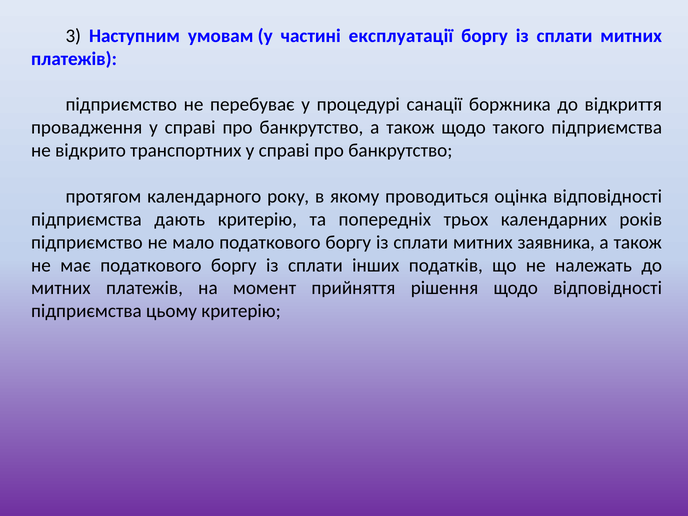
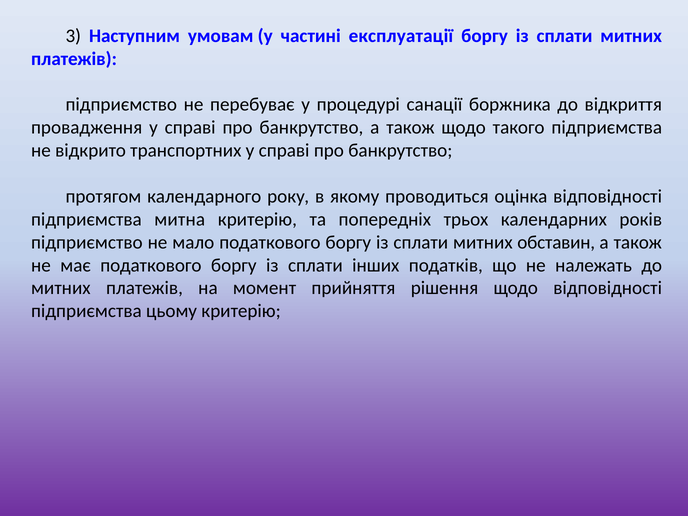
дають: дають -> митна
заявника: заявника -> обставин
